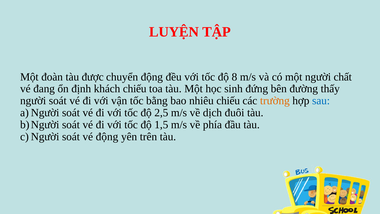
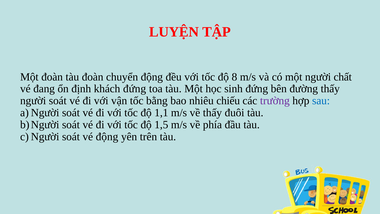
tàu được: được -> đoàn
khách chiếu: chiếu -> đứng
trường colour: orange -> purple
2,5: 2,5 -> 1,1
về dịch: dịch -> thấy
